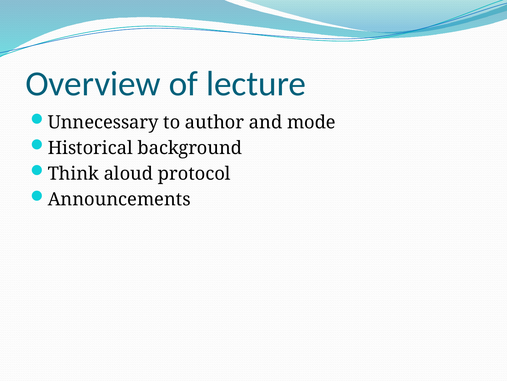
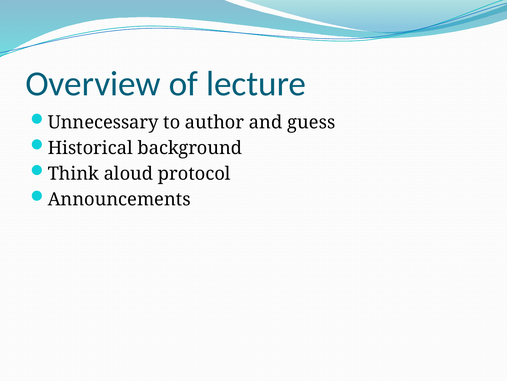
mode: mode -> guess
